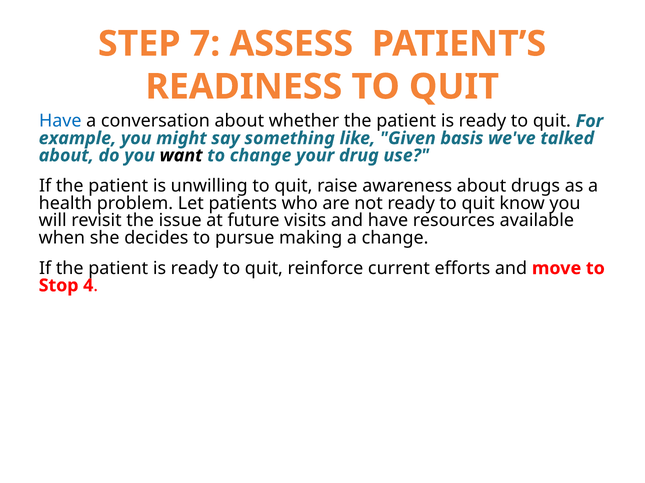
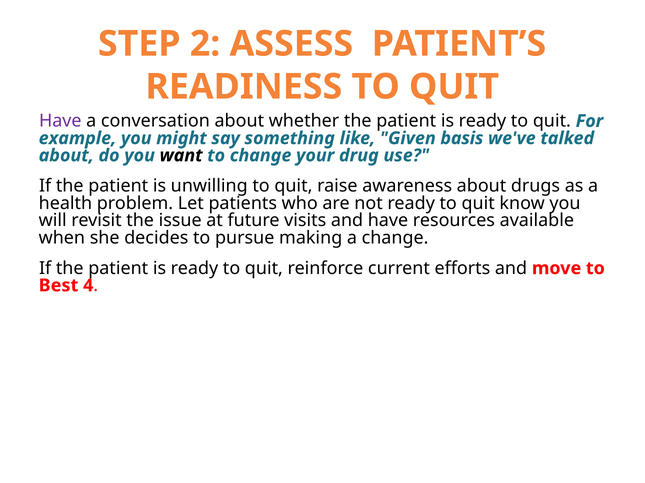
7: 7 -> 2
Have at (60, 121) colour: blue -> purple
Stop: Stop -> Best
